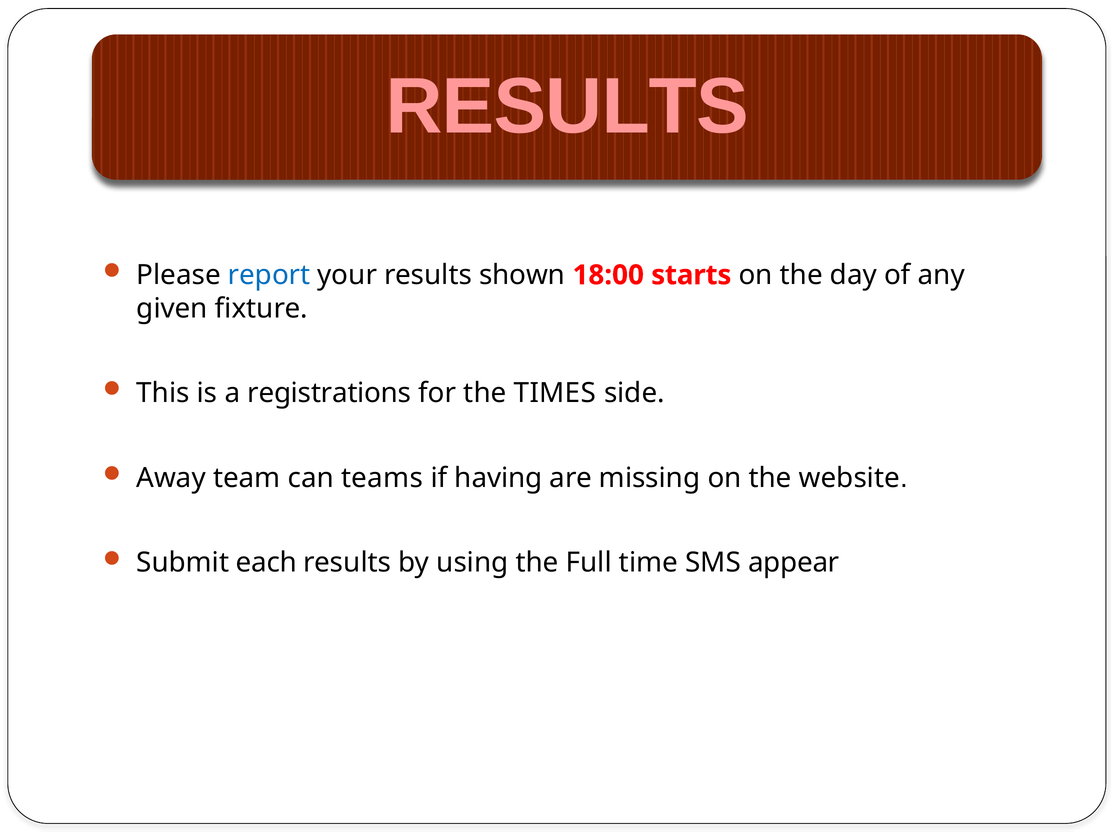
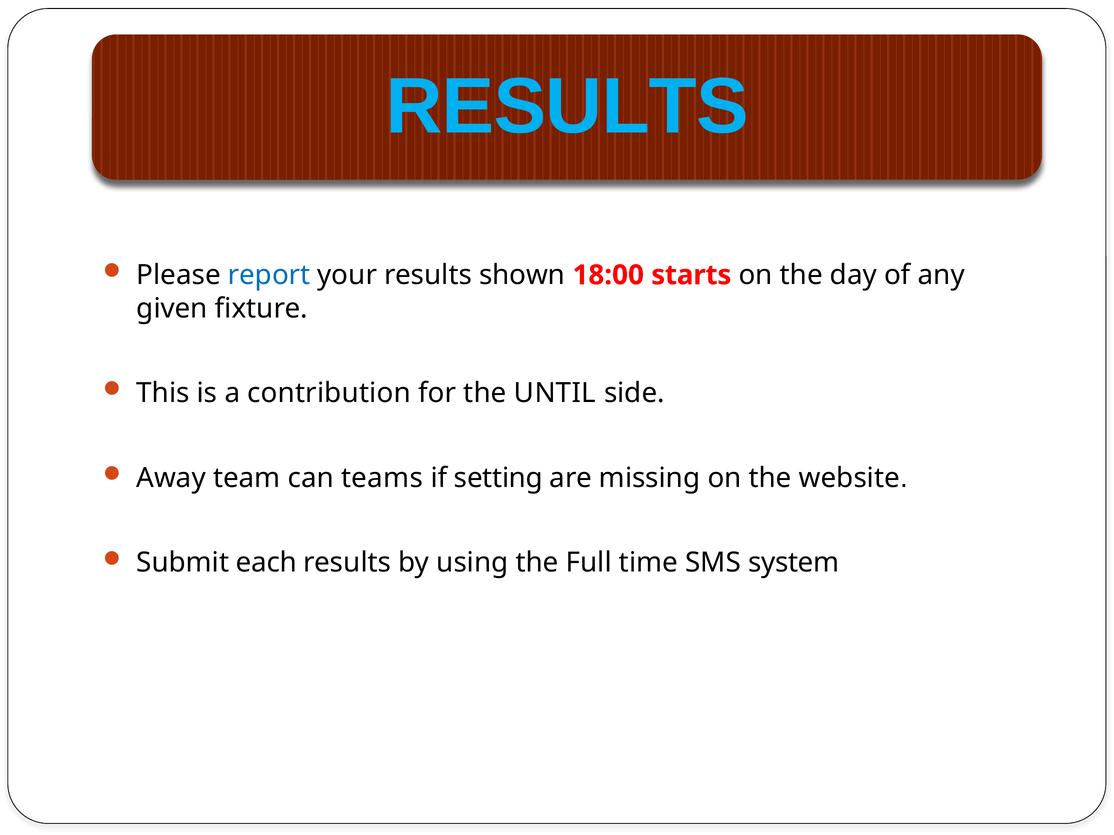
RESULTS at (567, 107) colour: pink -> light blue
registrations: registrations -> contribution
TIMES: TIMES -> UNTIL
having: having -> setting
appear: appear -> system
